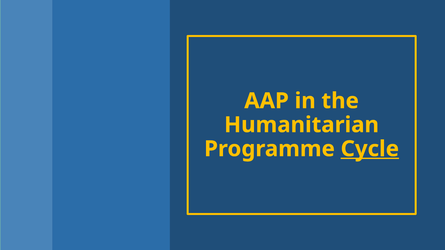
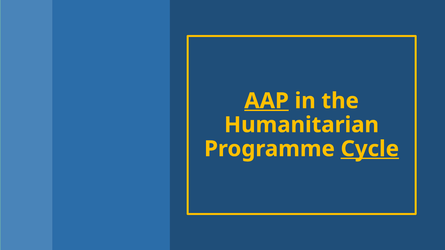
AAP underline: none -> present
